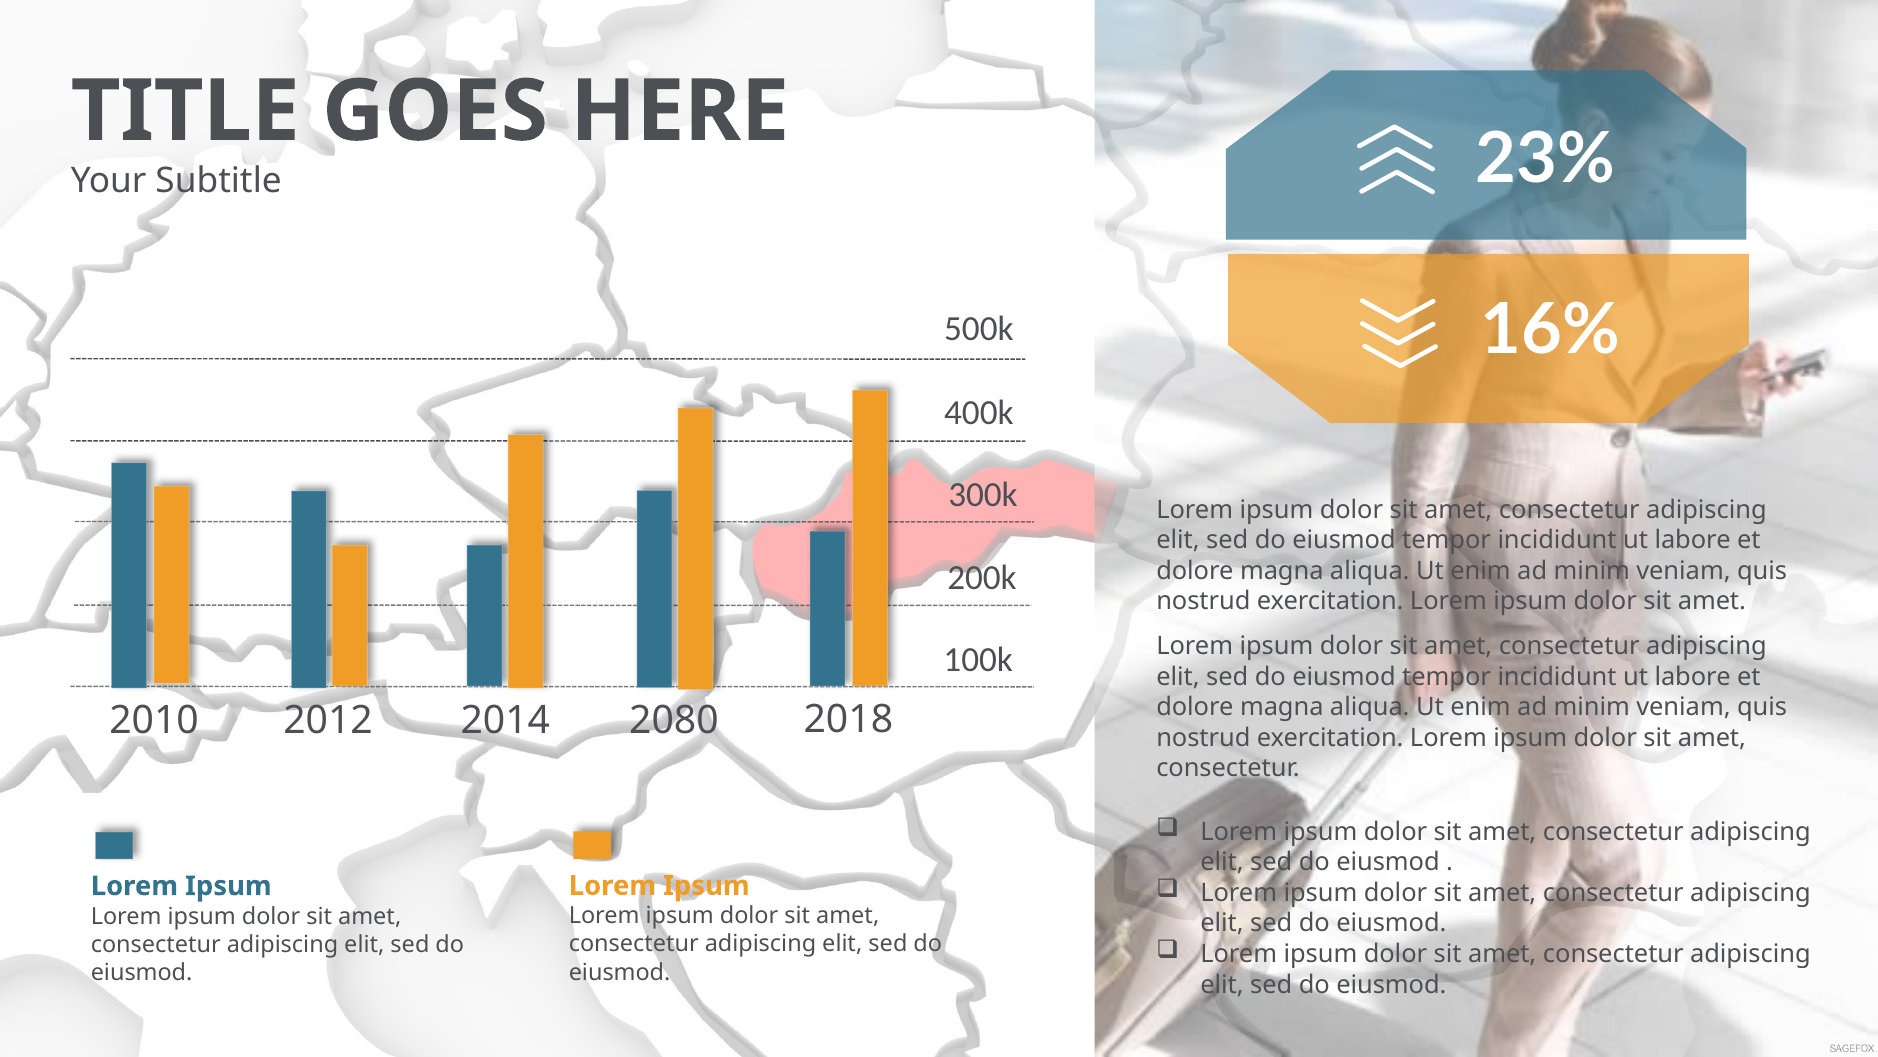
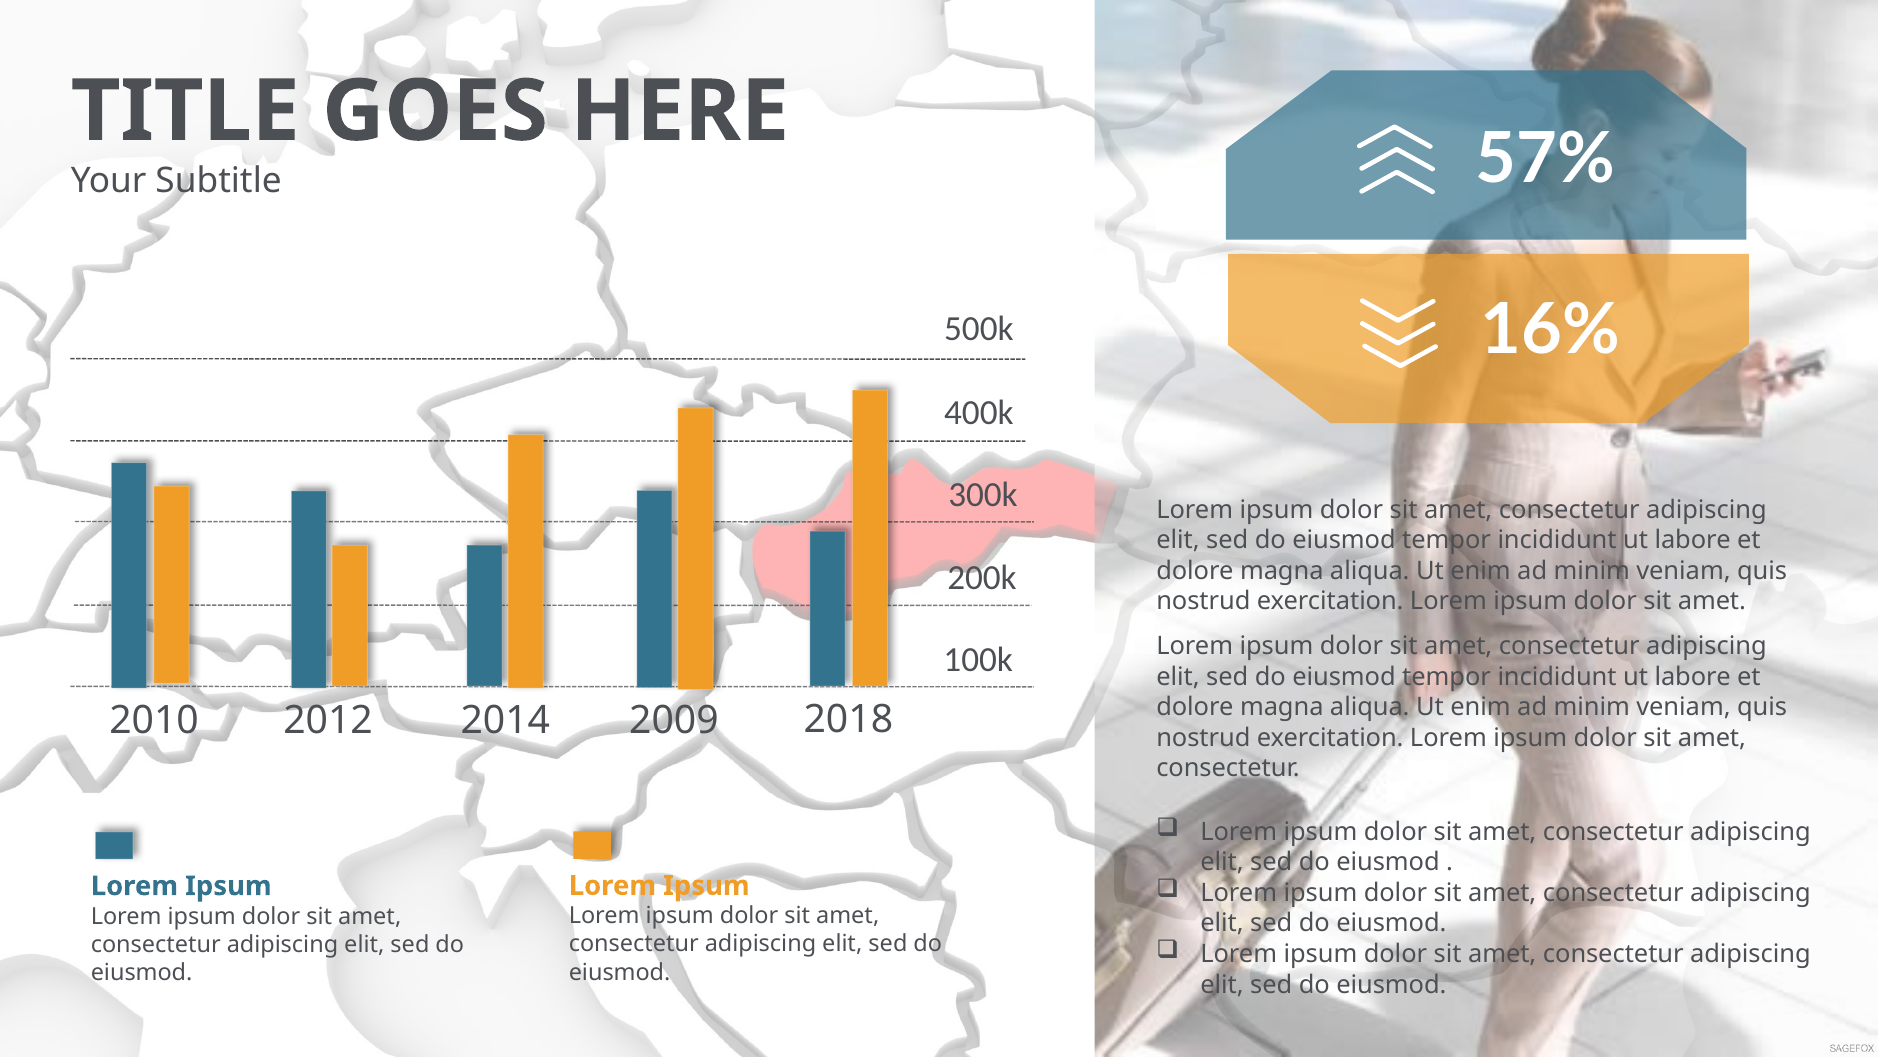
23%: 23% -> 57%
2080: 2080 -> 2009
